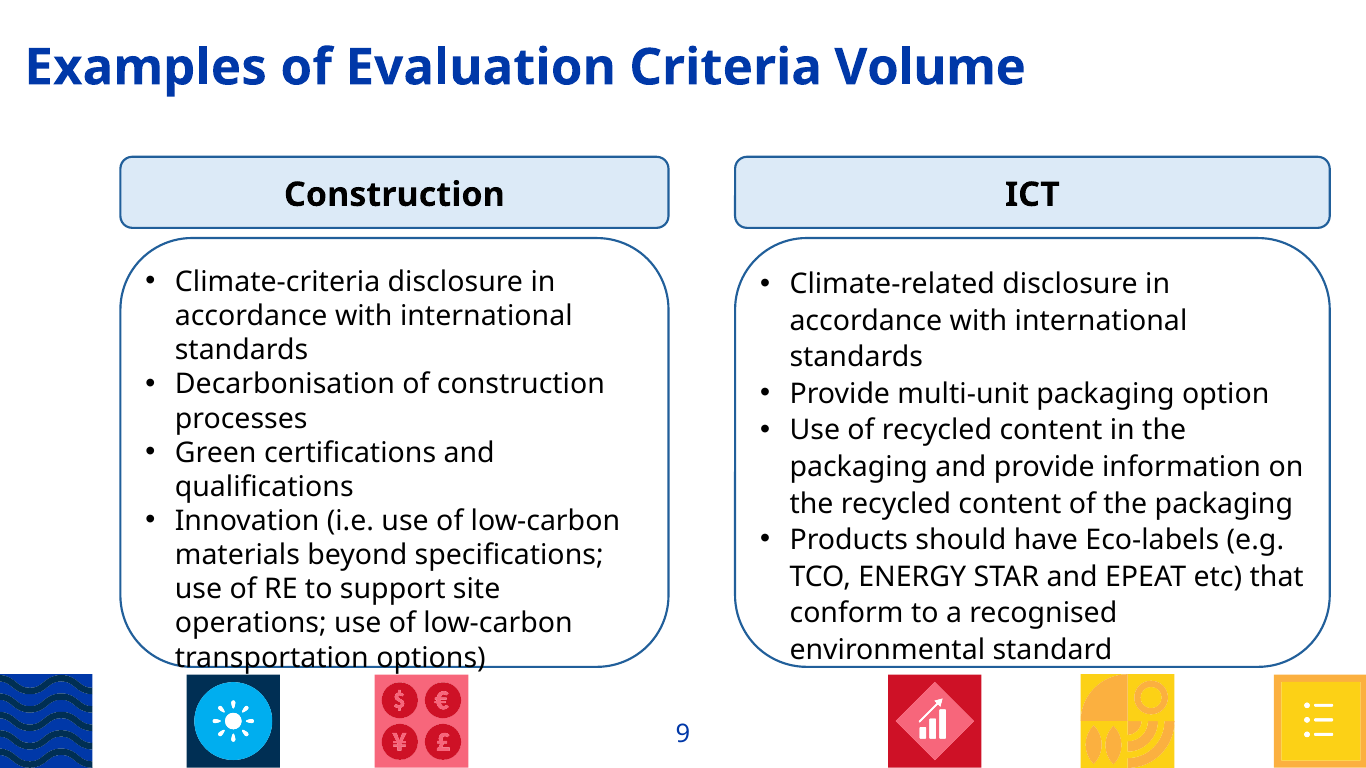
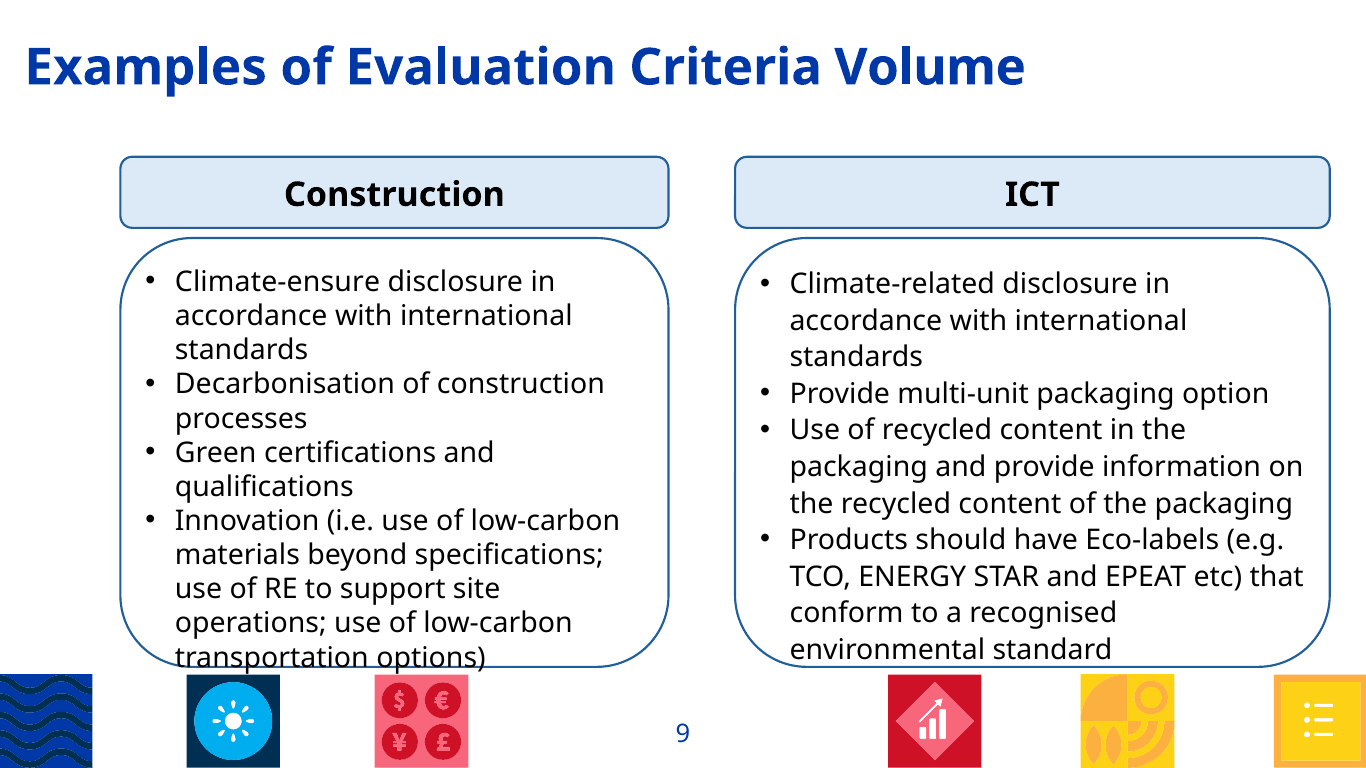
Climate-criteria: Climate-criteria -> Climate-ensure
